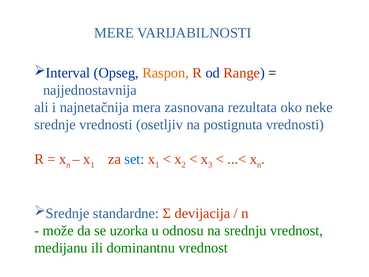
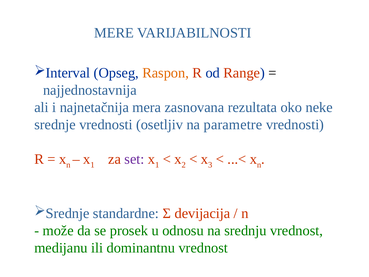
postignuta: postignuta -> parametre
set colour: blue -> purple
uzorka: uzorka -> prosek
